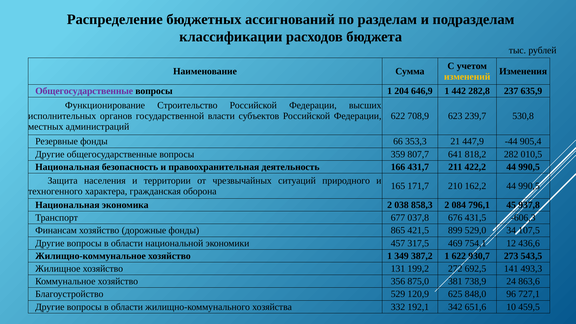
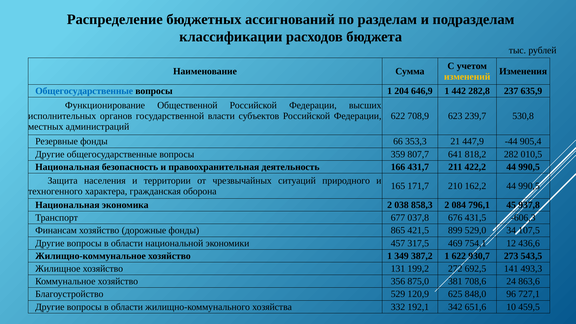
Общегосударственные at (84, 91) colour: purple -> blue
Строительство: Строительство -> Общественной
738,9: 738,9 -> 708,6
